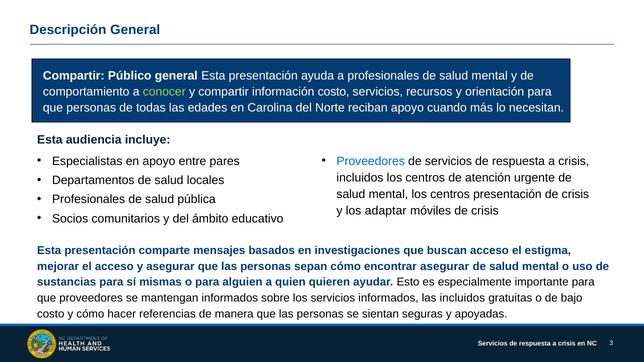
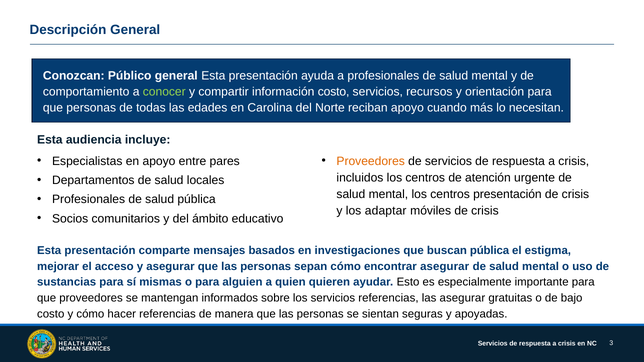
Compartir at (74, 76): Compartir -> Conozcan
Proveedores at (371, 161) colour: blue -> orange
buscan acceso: acceso -> pública
servicios informados: informados -> referencias
las incluidos: incluidos -> asegurar
